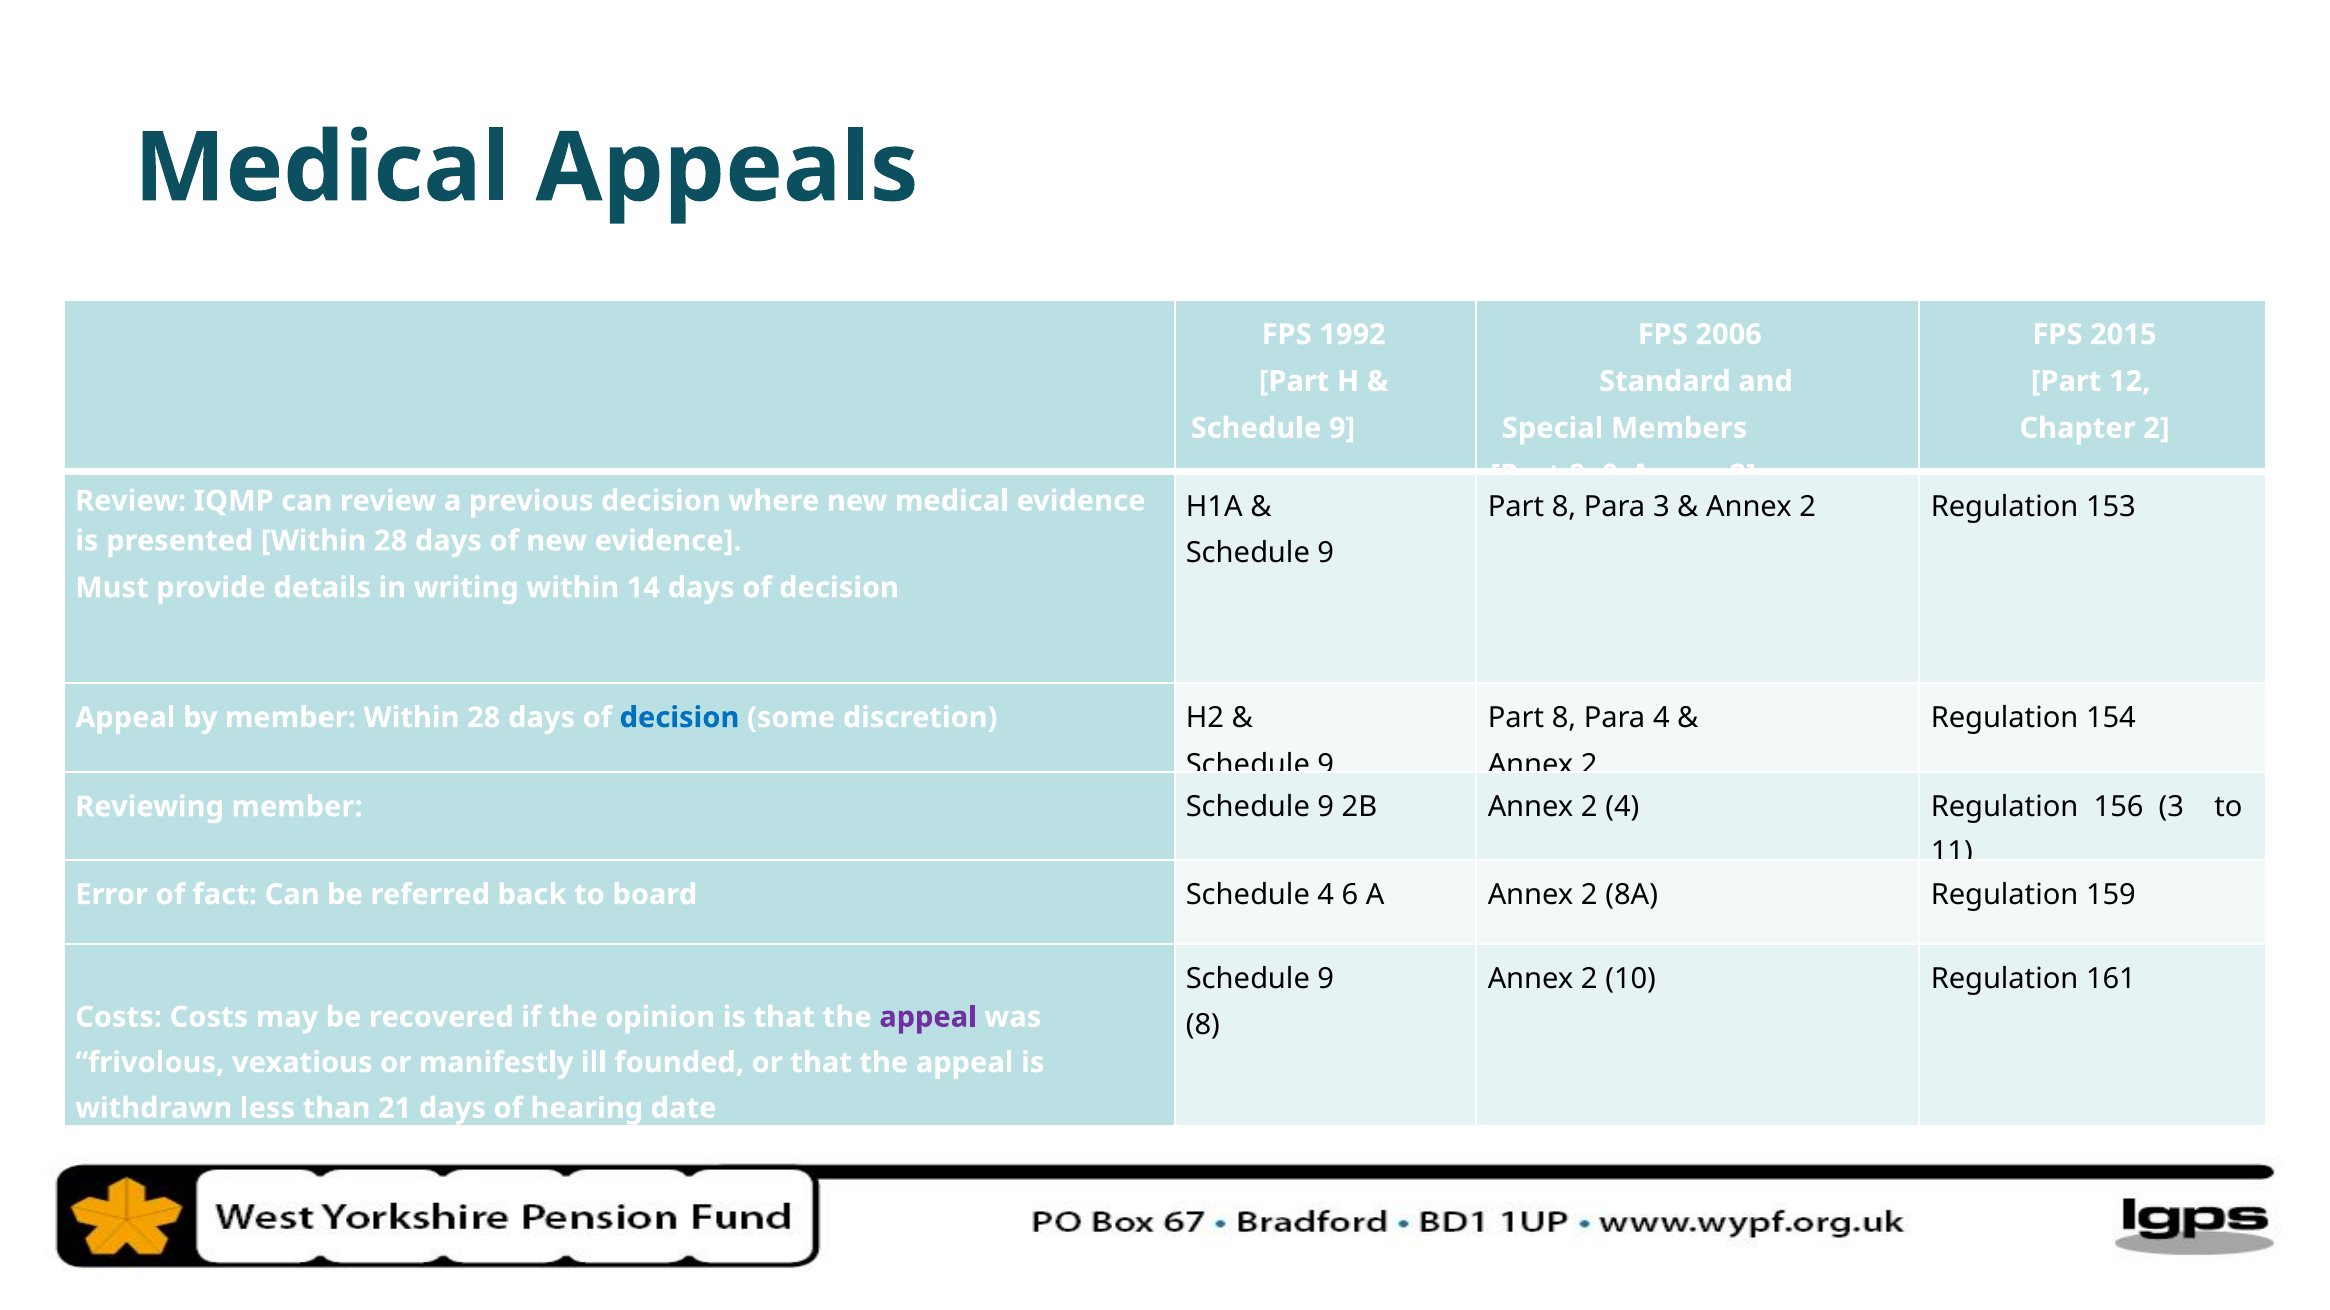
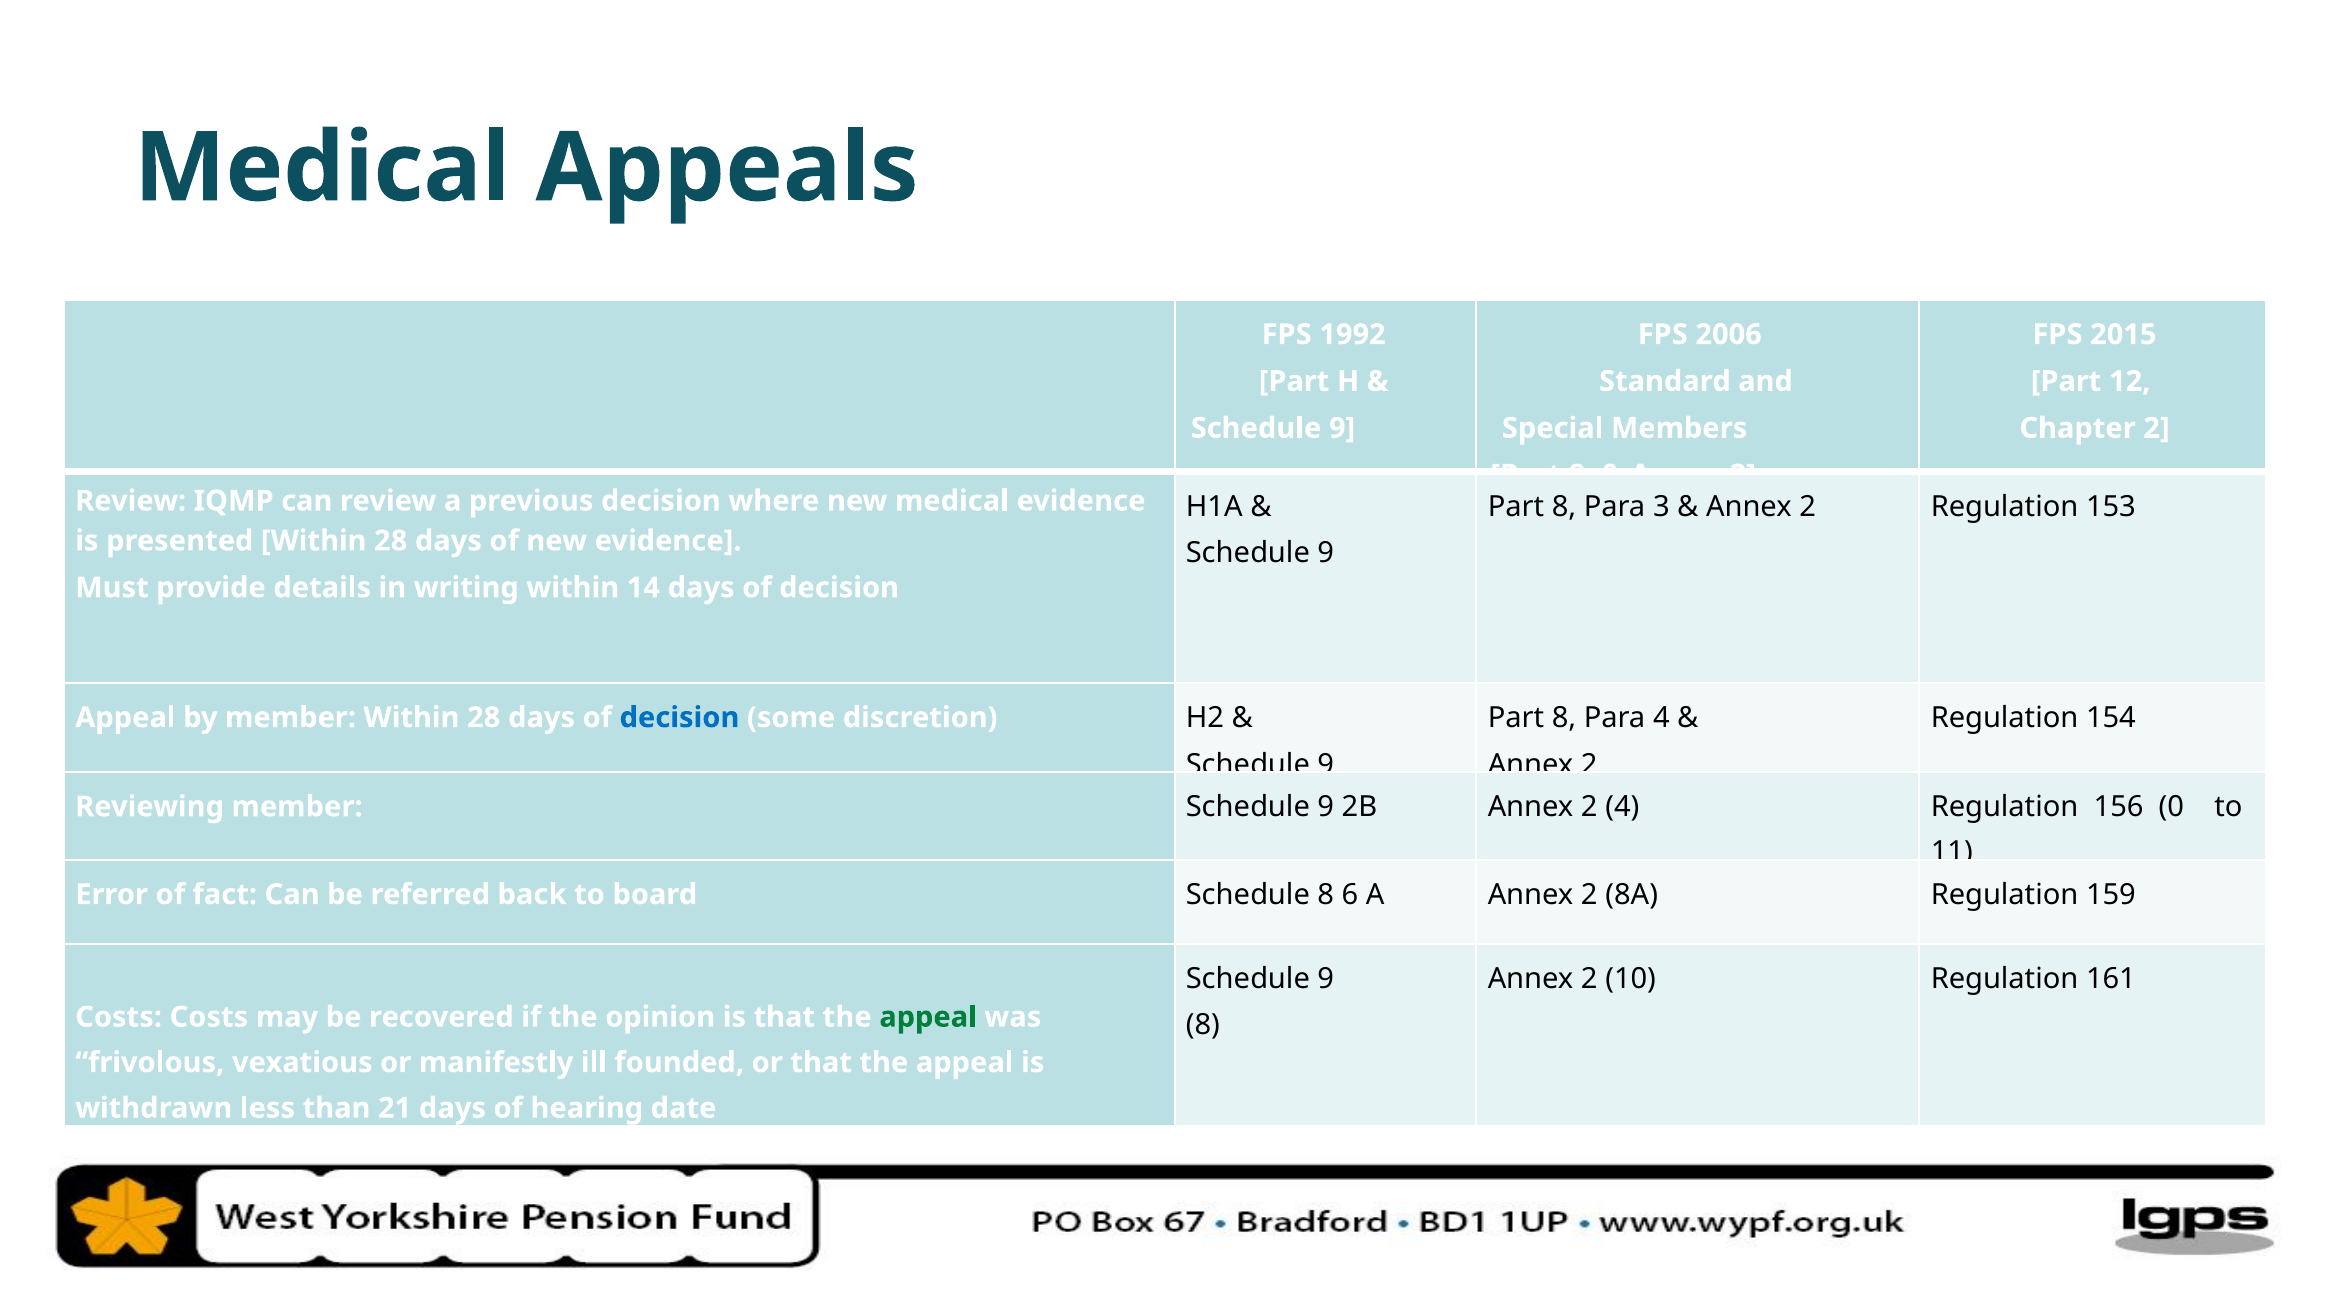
156 3: 3 -> 0
Schedule 4: 4 -> 8
appeal at (928, 1018) colour: purple -> green
